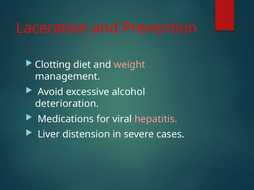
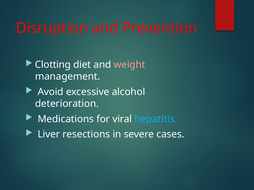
Laceration: Laceration -> Disruption
hepatitis colour: pink -> light blue
distension: distension -> resections
